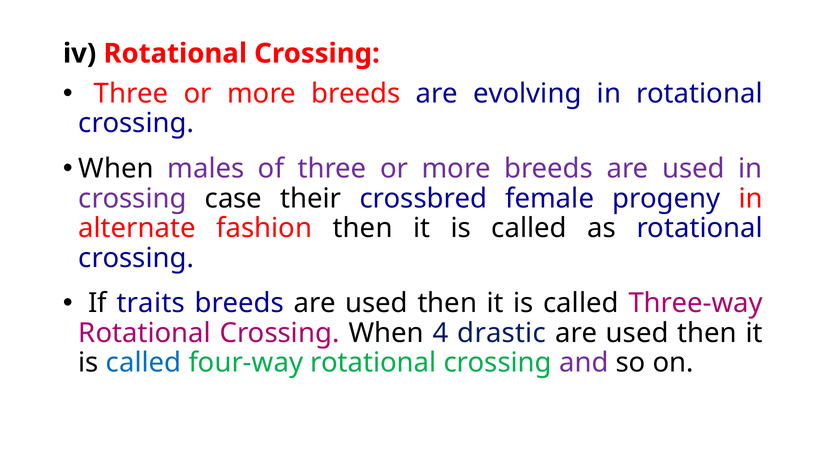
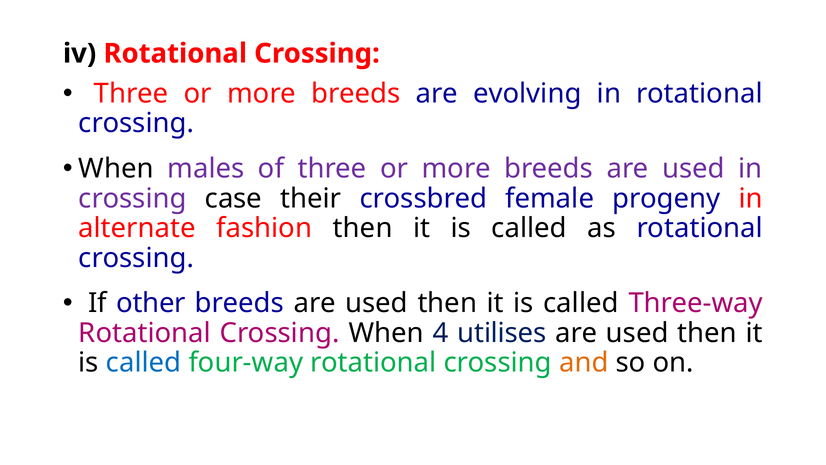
traits: traits -> other
drastic: drastic -> utilises
and colour: purple -> orange
